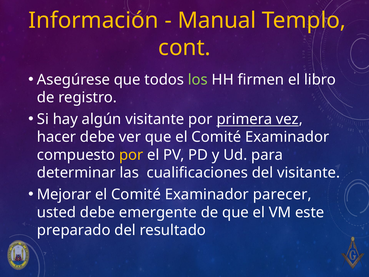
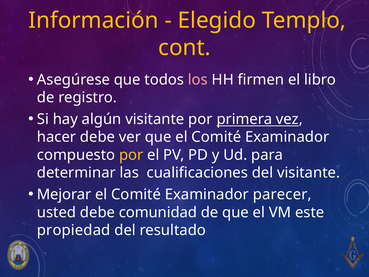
Manual: Manual -> Elegido
los colour: light green -> pink
emergente: emergente -> comunidad
preparado: preparado -> propiedad
